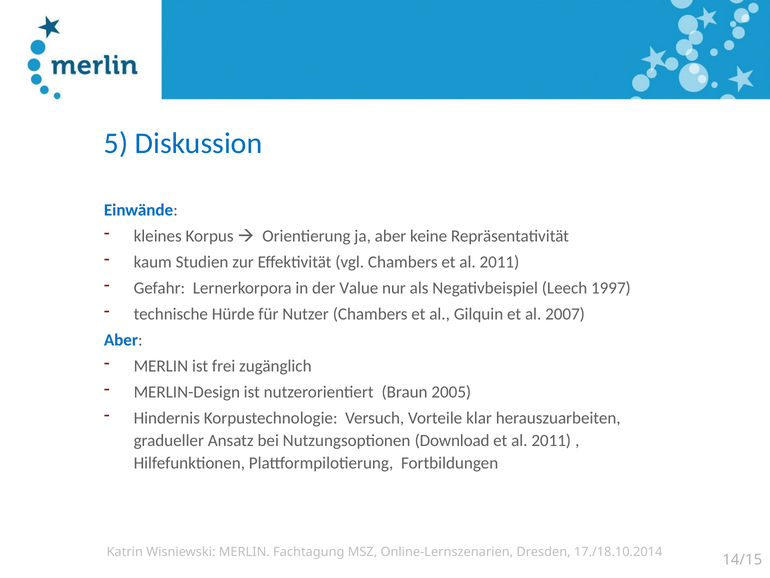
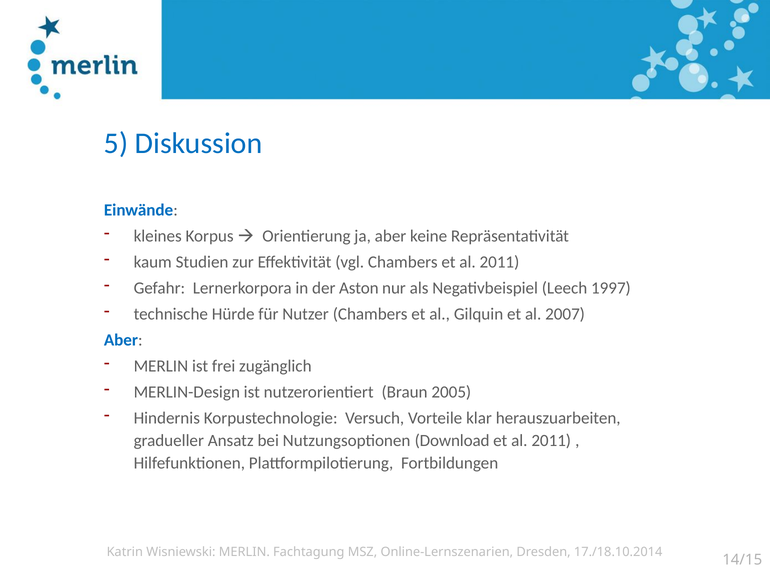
Value: Value -> Aston
